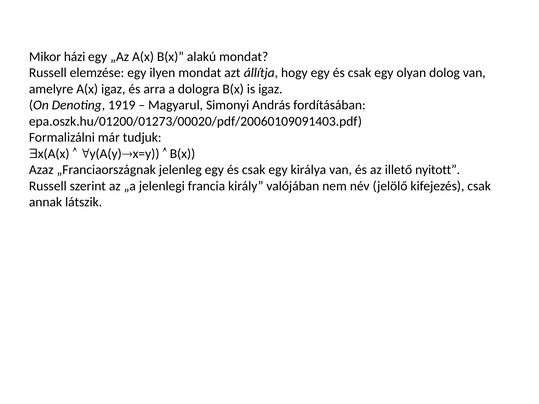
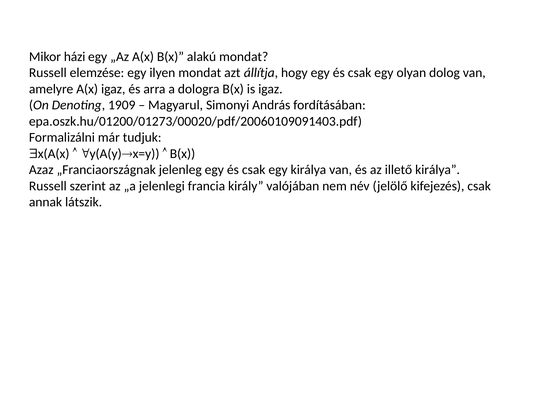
1919: 1919 -> 1909
illető nyitott: nyitott -> királya
